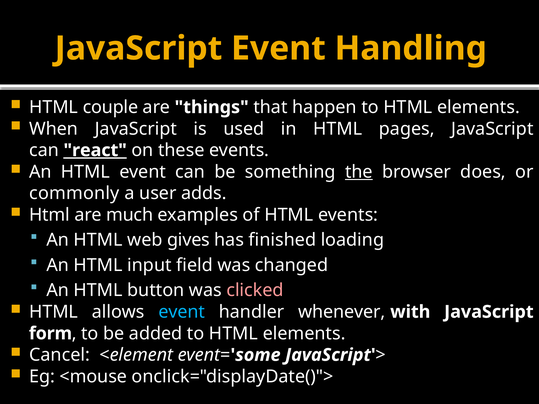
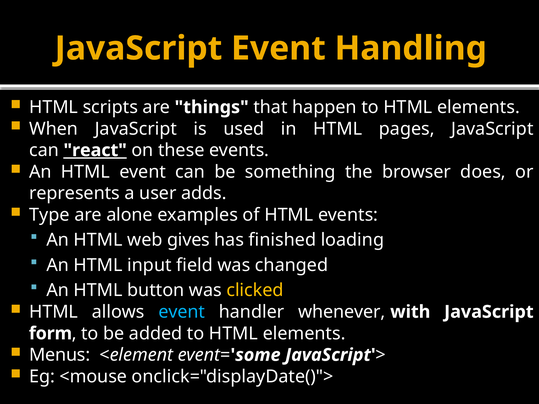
couple: couple -> scripts
the underline: present -> none
commonly: commonly -> represents
Html at (49, 215): Html -> Type
much: much -> alone
clicked colour: pink -> yellow
Cancel: Cancel -> Menus
